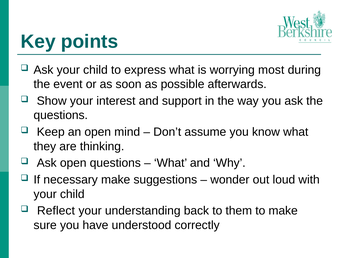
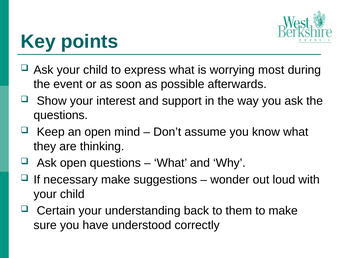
Reflect: Reflect -> Certain
